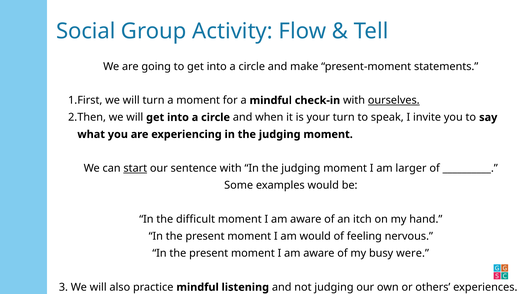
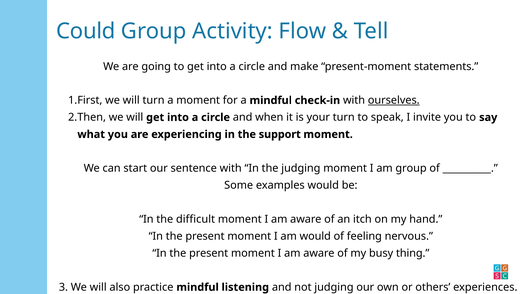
Social: Social -> Could
experiencing in the judging: judging -> support
start underline: present -> none
am larger: larger -> group
were: were -> thing
